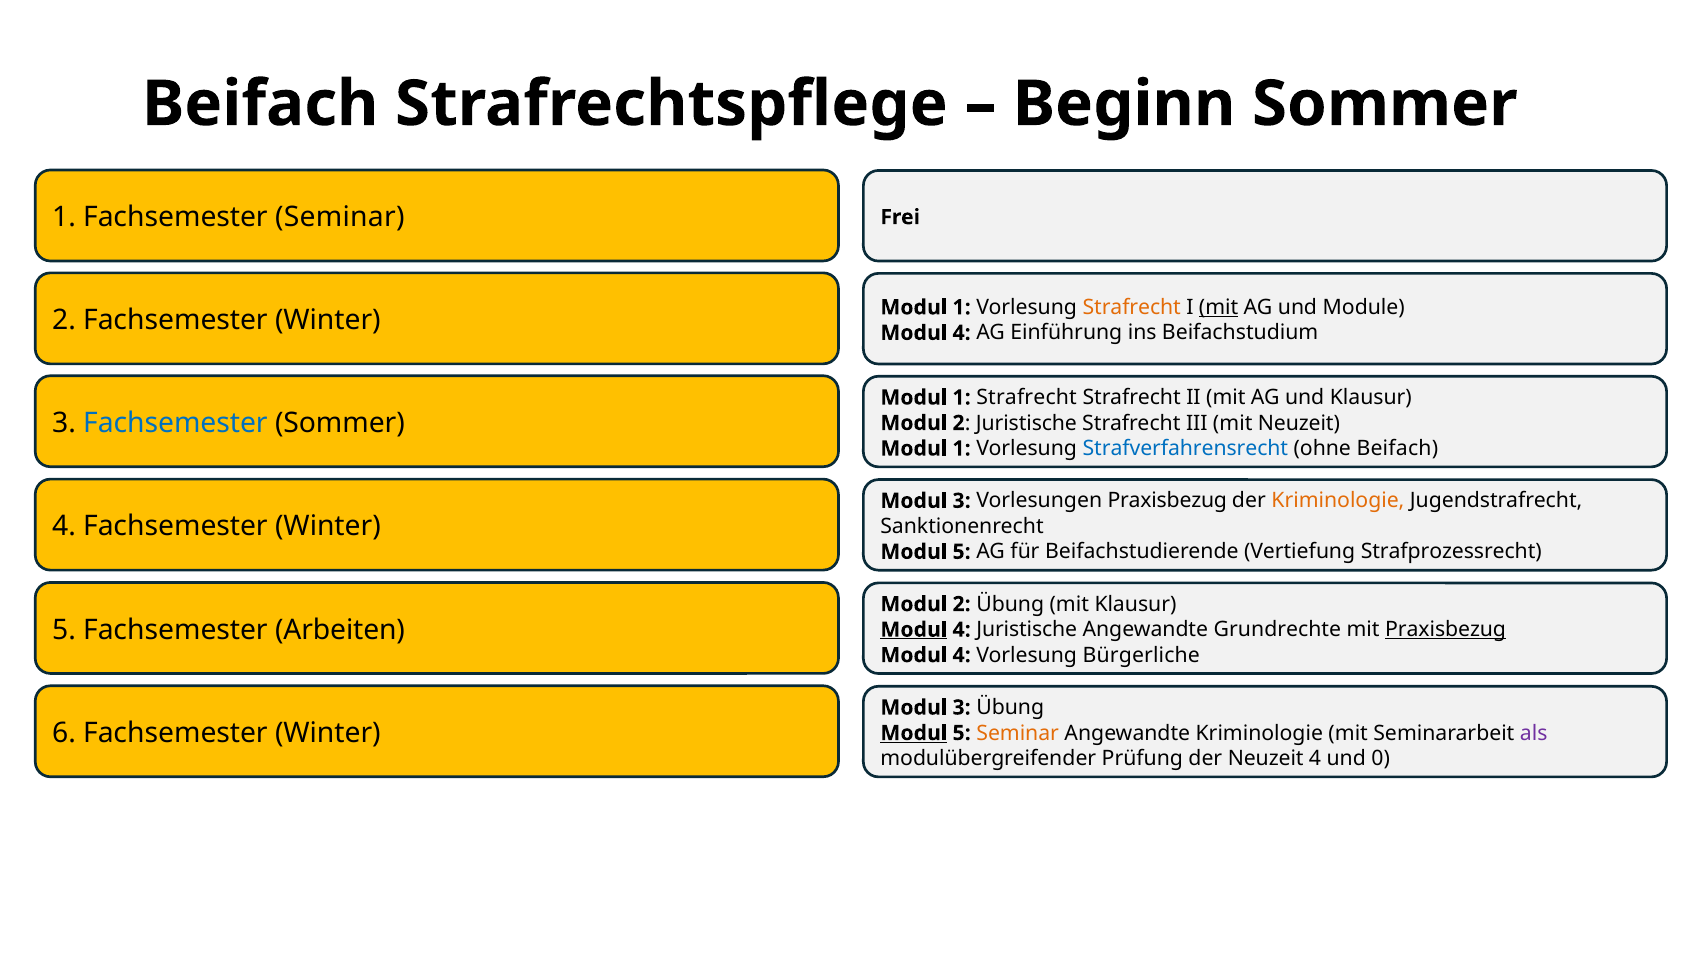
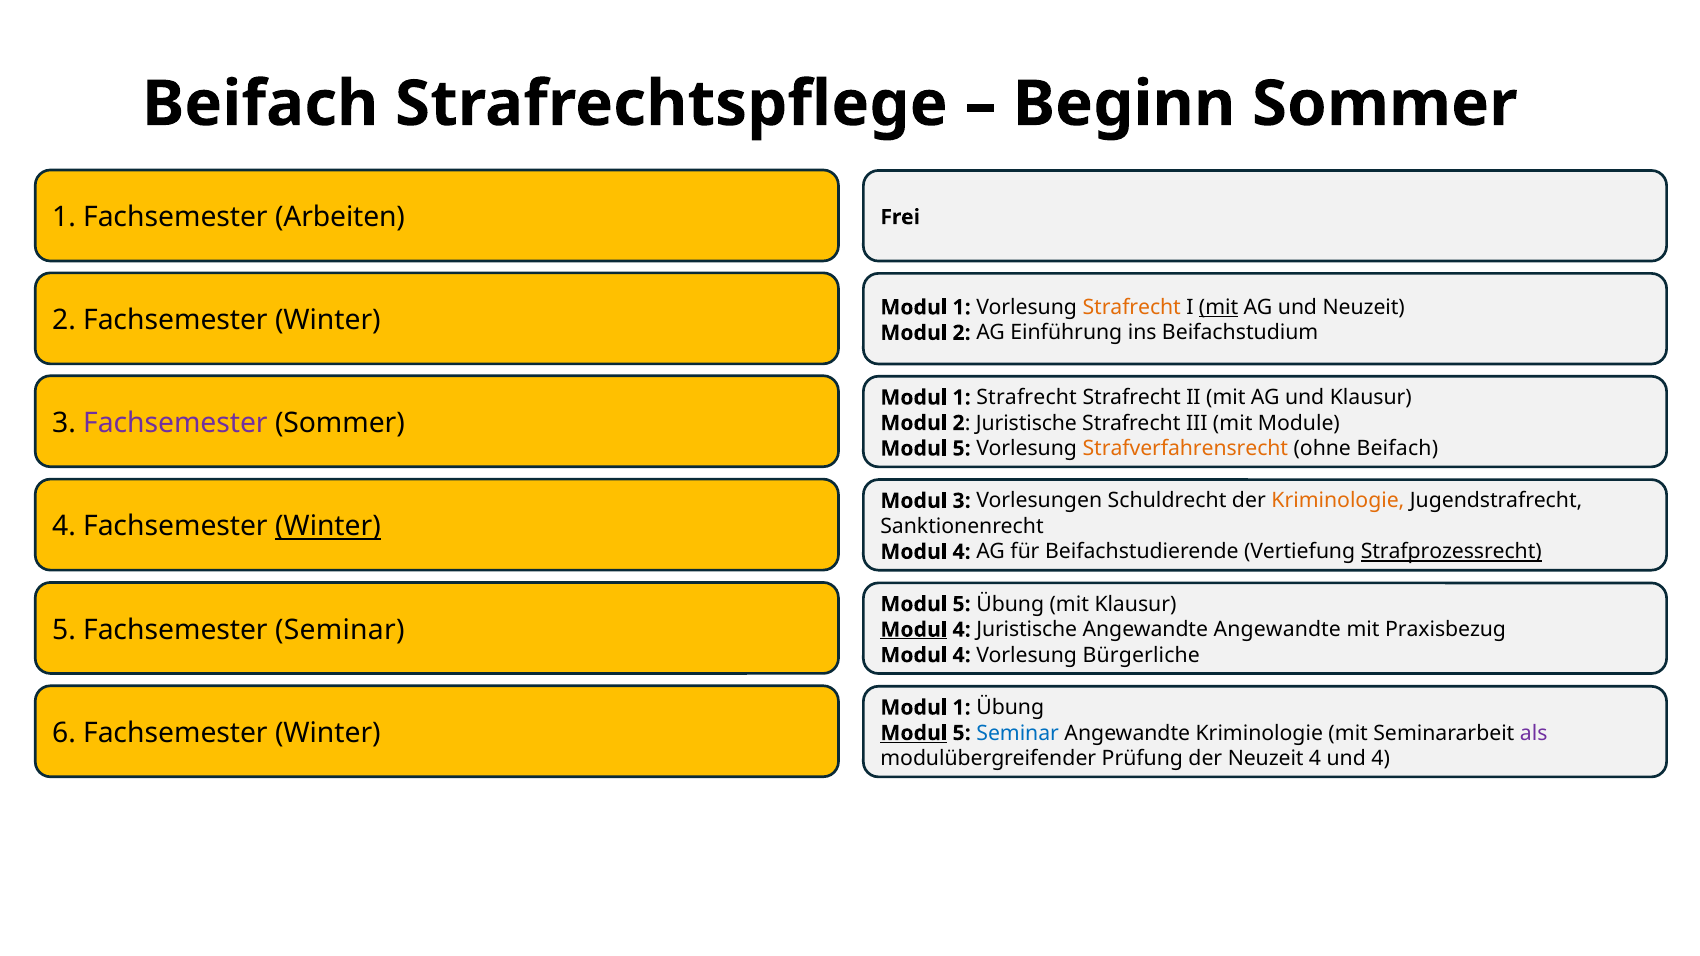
Fachsemester Seminar: Seminar -> Arbeiten
und Module: Module -> Neuzeit
4 at (962, 333): 4 -> 2
Fachsemester at (175, 423) colour: blue -> purple
mit Neuzeit: Neuzeit -> Module
1 at (962, 449): 1 -> 5
Strafverfahrensrecht colour: blue -> orange
Vorlesungen Praxisbezug: Praxisbezug -> Schuldrecht
Winter at (328, 527) underline: none -> present
5 at (962, 552): 5 -> 4
Strafprozessrecht underline: none -> present
2 at (962, 604): 2 -> 5
Fachsemester Arbeiten: Arbeiten -> Seminar
Angewandte Grundrechte: Grundrechte -> Angewandte
Praxisbezug at (1446, 630) underline: present -> none
3 at (962, 708): 3 -> 1
Seminar at (1018, 733) colour: orange -> blue
und 0: 0 -> 4
